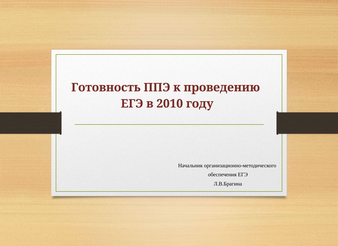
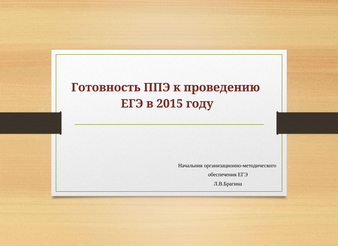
2010: 2010 -> 2015
